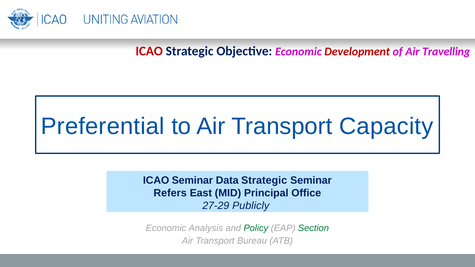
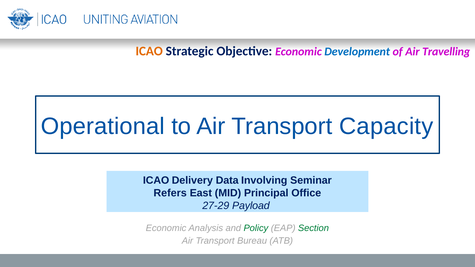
ICAO at (149, 51) colour: red -> orange
Development colour: red -> blue
Preferential: Preferential -> Operational
ICAO Seminar: Seminar -> Delivery
Data Strategic: Strategic -> Involving
Publicly: Publicly -> Payload
